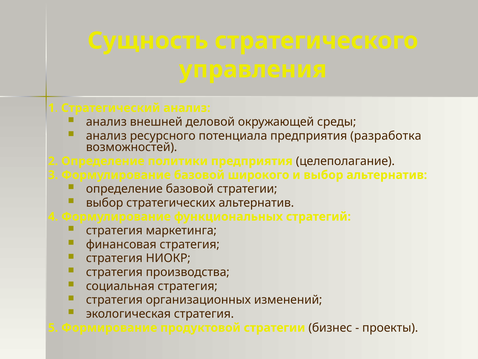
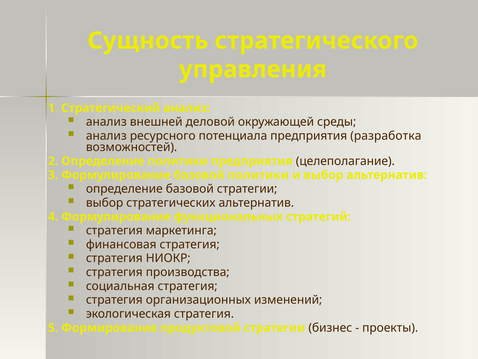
базовой широкого: широкого -> политики
